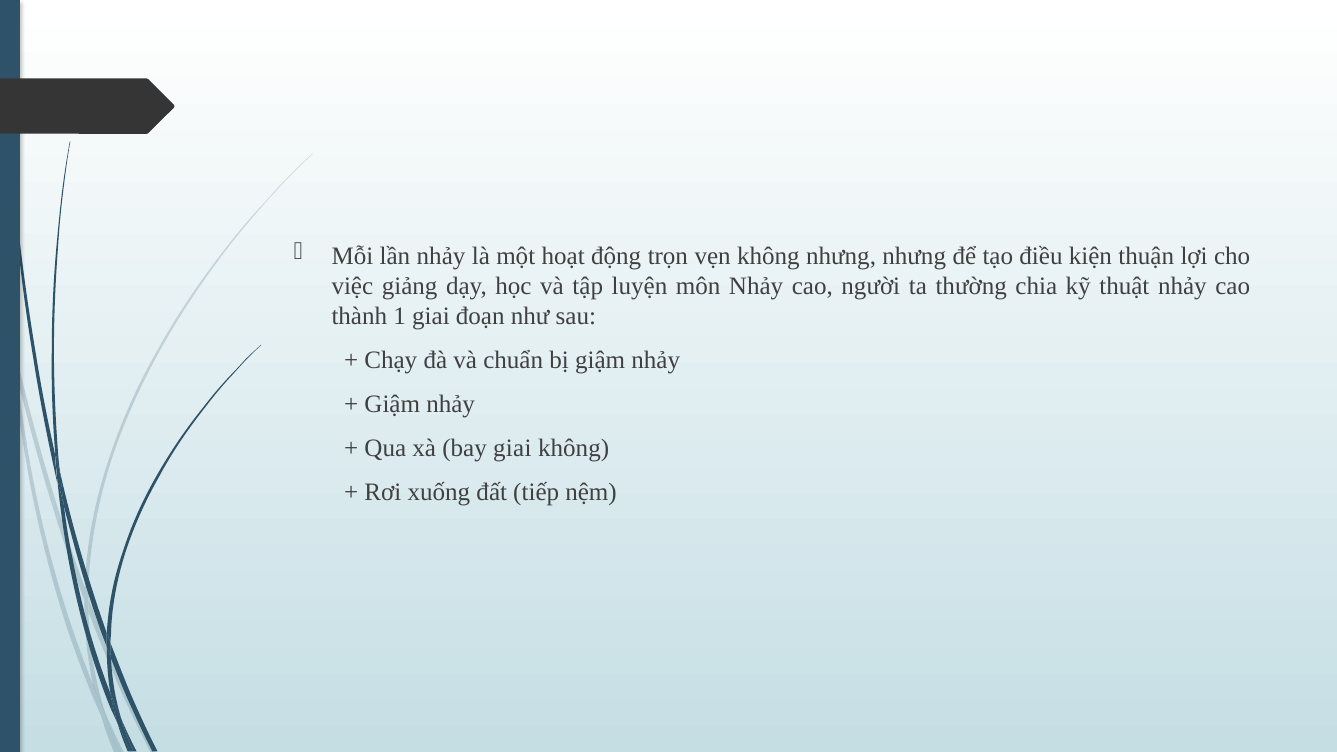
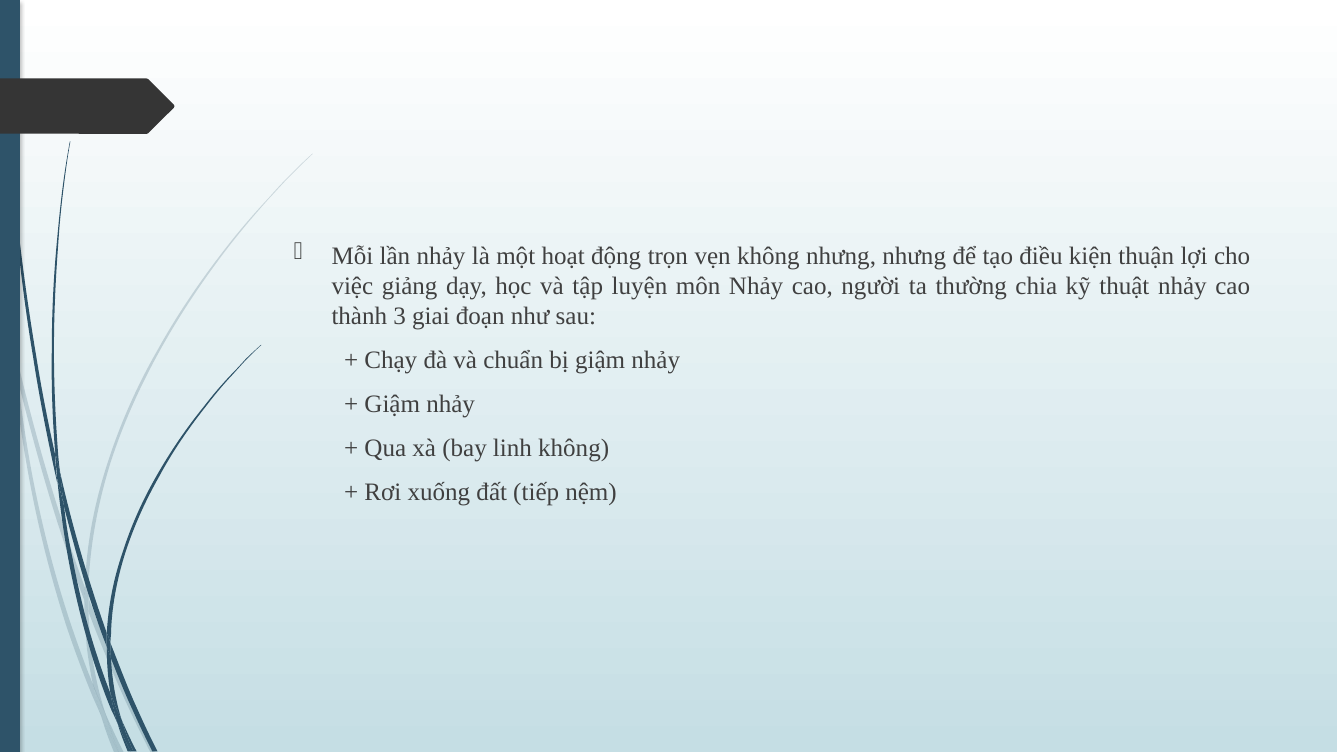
1: 1 -> 3
bay giai: giai -> linh
